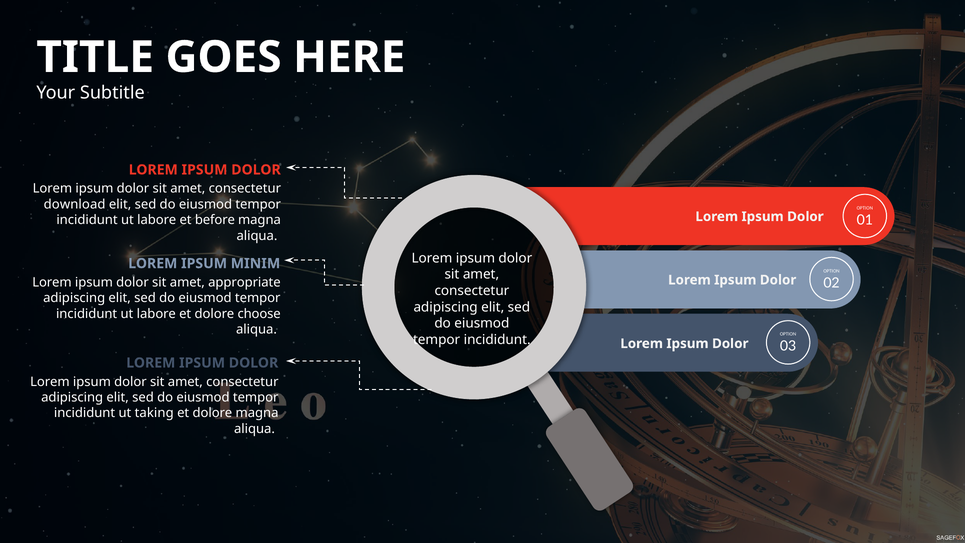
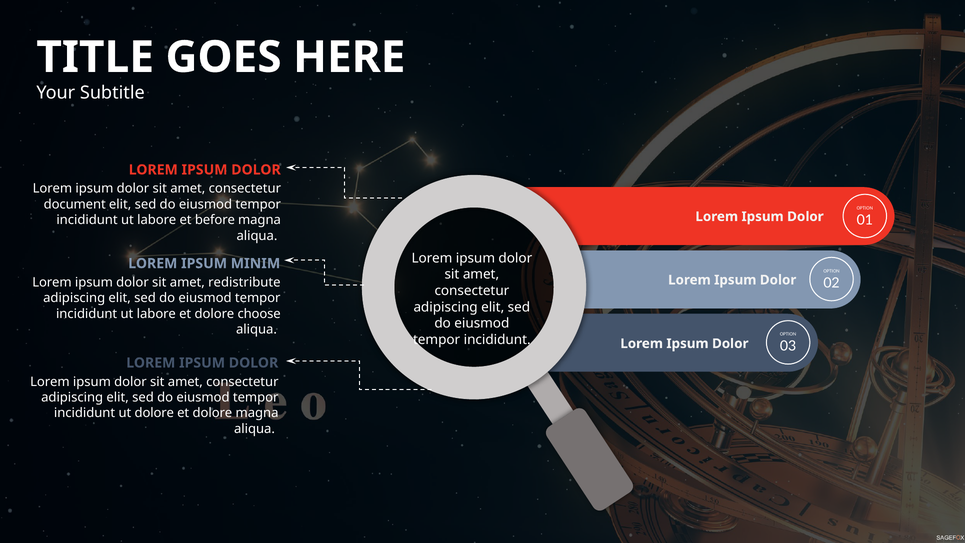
download: download -> document
appropriate: appropriate -> redistribute
ut taking: taking -> dolore
